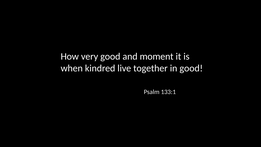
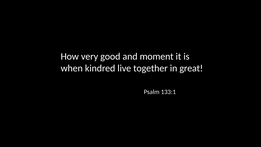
in good: good -> great
